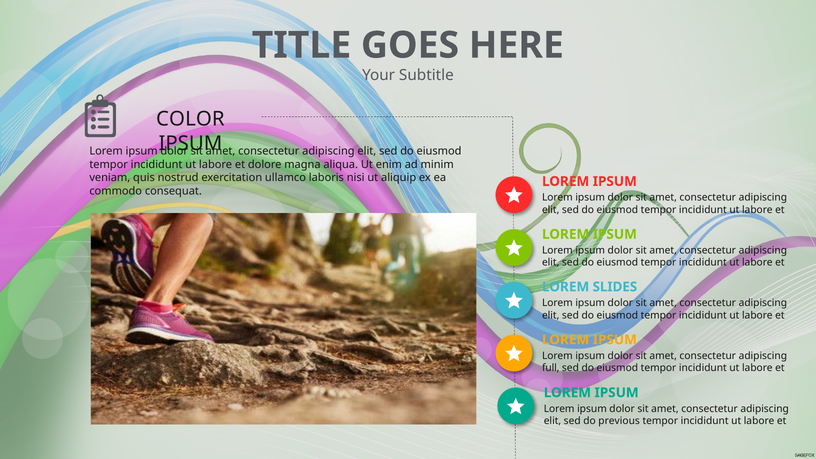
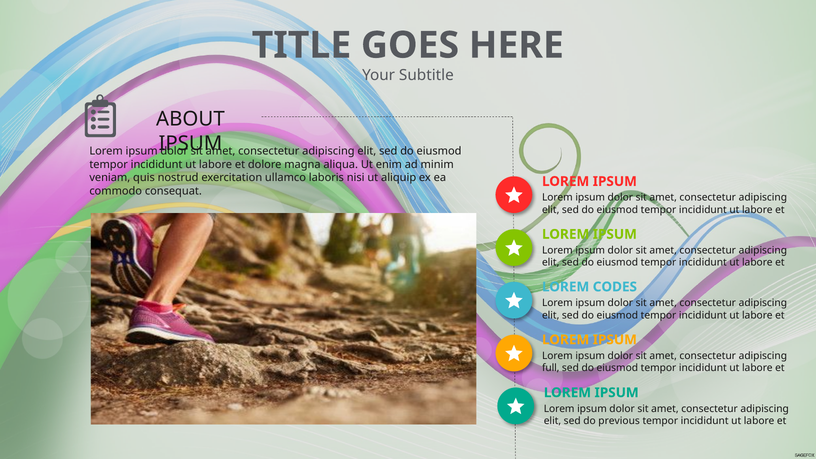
COLOR: COLOR -> ABOUT
SLIDES: SLIDES -> CODES
